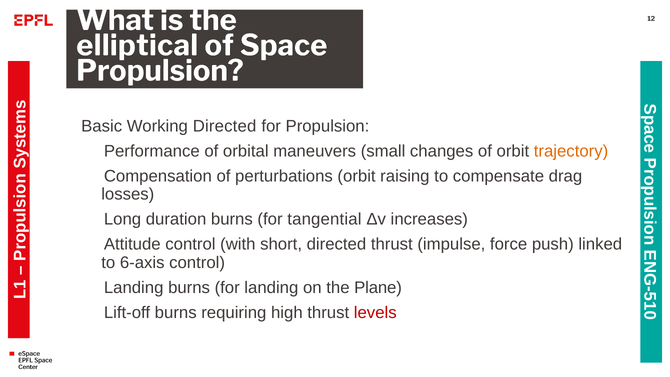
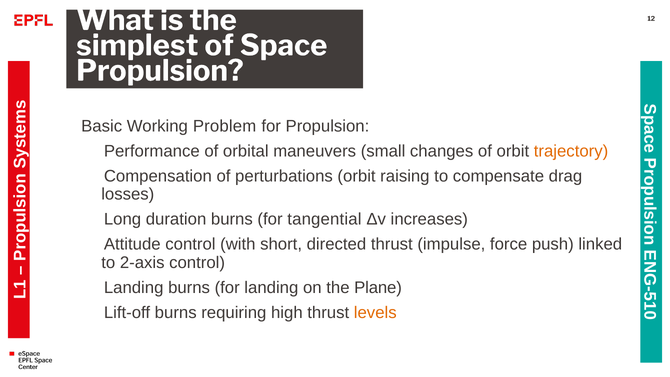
elliptical: elliptical -> simplest
Working Directed: Directed -> Problem
6-axis: 6-axis -> 2-axis
levels colour: red -> orange
